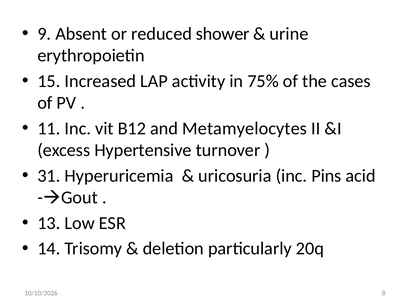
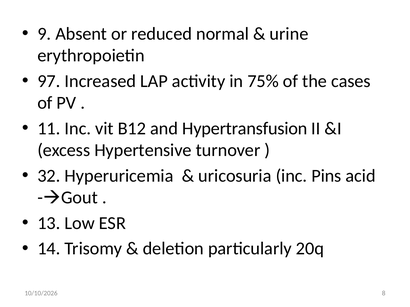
shower: shower -> normal
15: 15 -> 97
Metamyelocytes: Metamyelocytes -> Hypertransfusion
31: 31 -> 32
